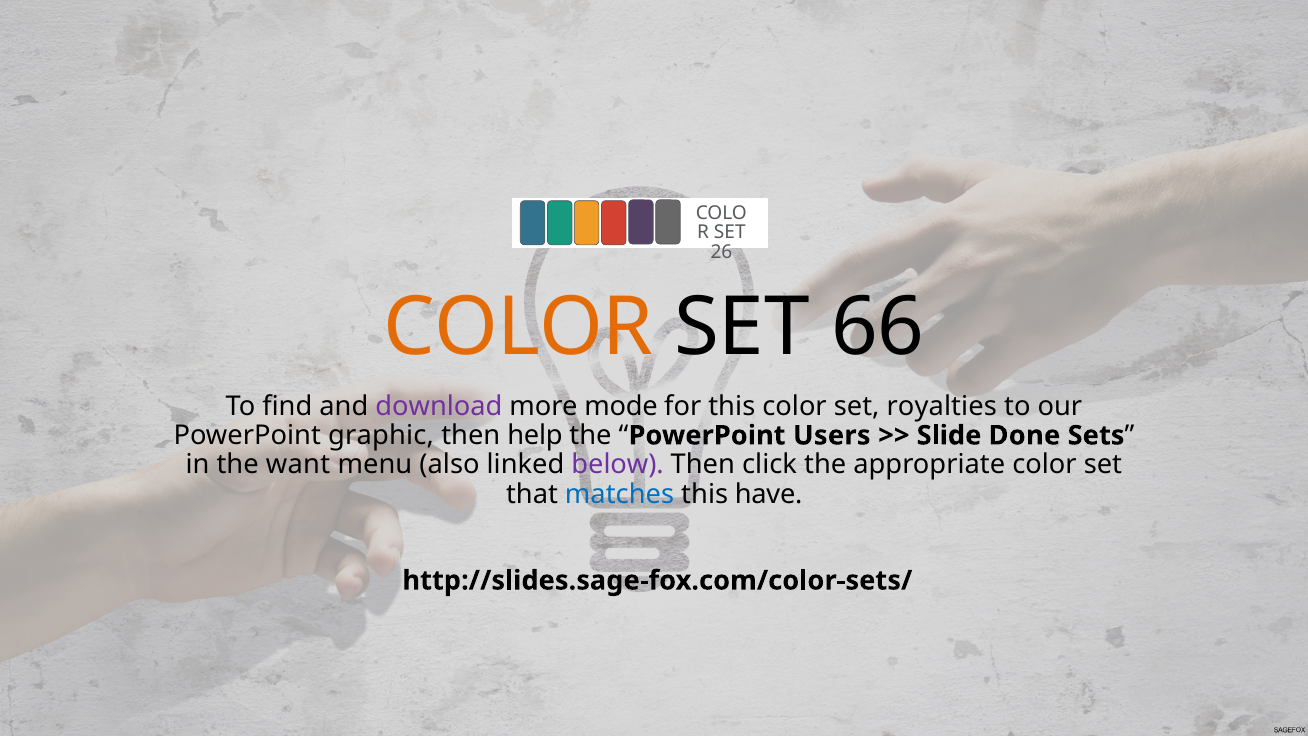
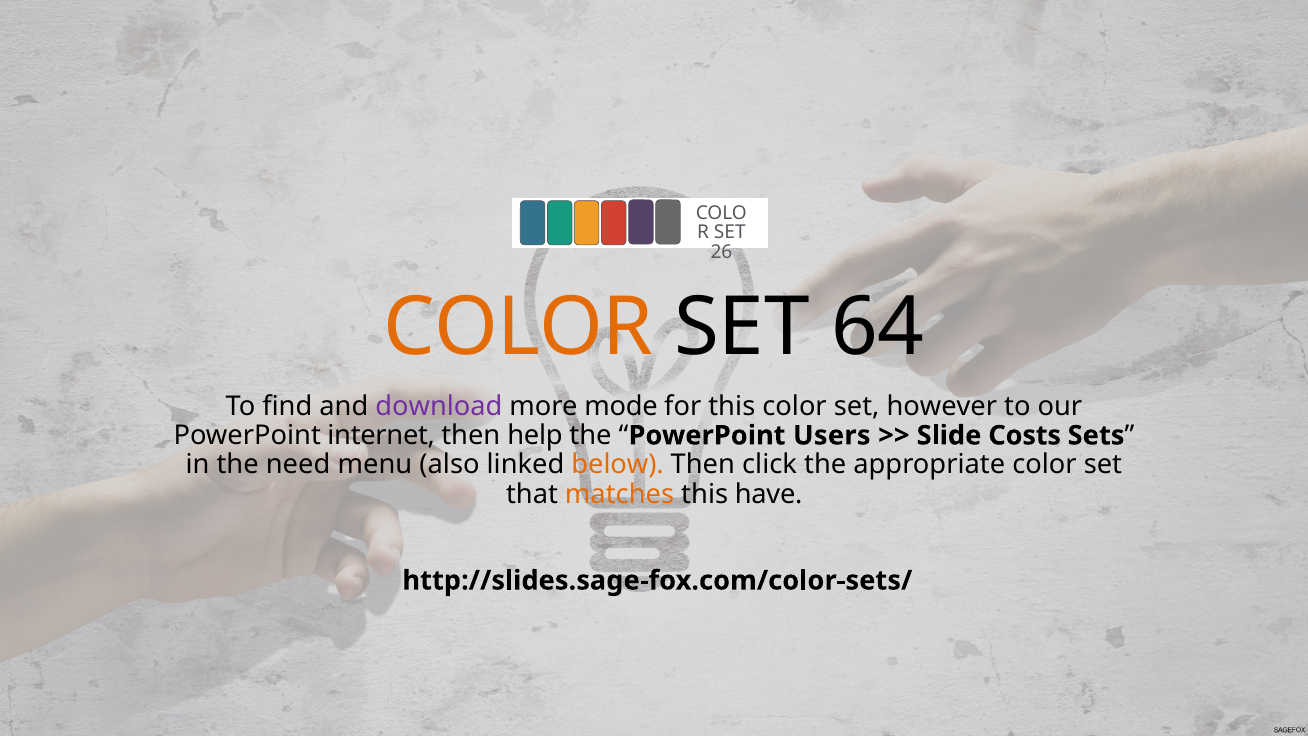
66: 66 -> 64
royalties: royalties -> however
graphic: graphic -> internet
Done: Done -> Costs
want: want -> need
below colour: purple -> orange
matches colour: blue -> orange
